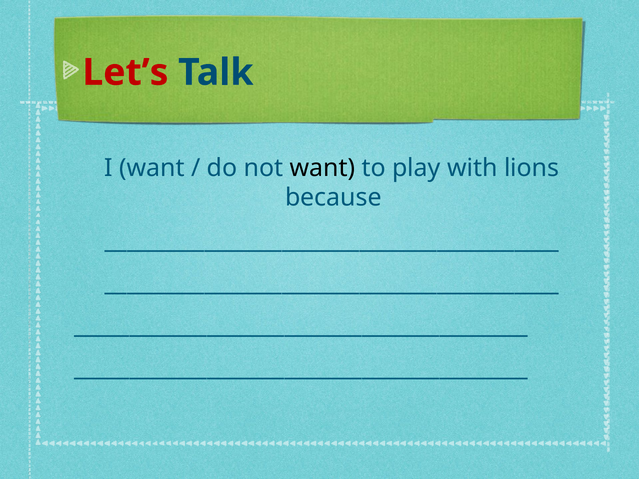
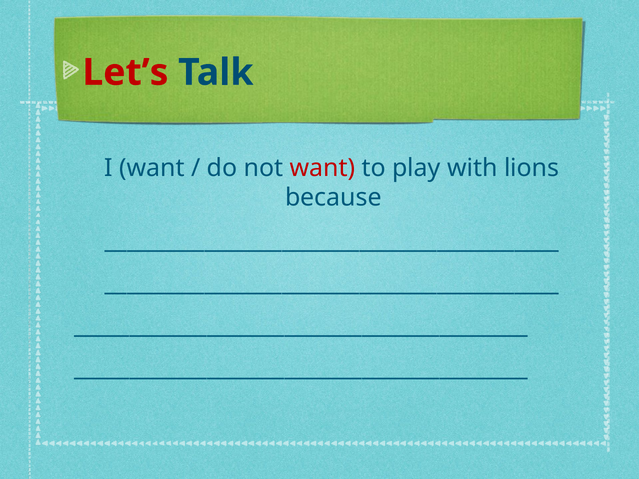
want at (322, 168) colour: black -> red
